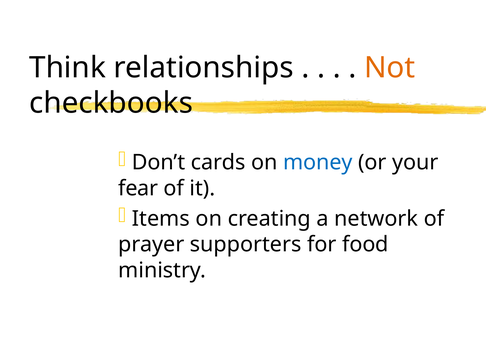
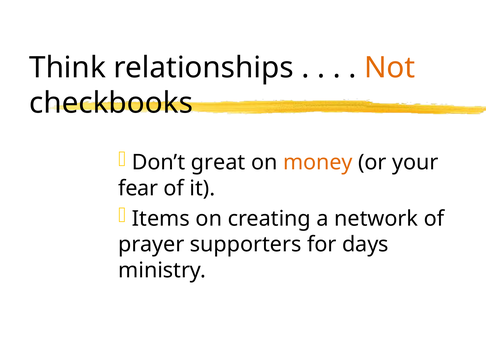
cards: cards -> great
money colour: blue -> orange
food: food -> days
